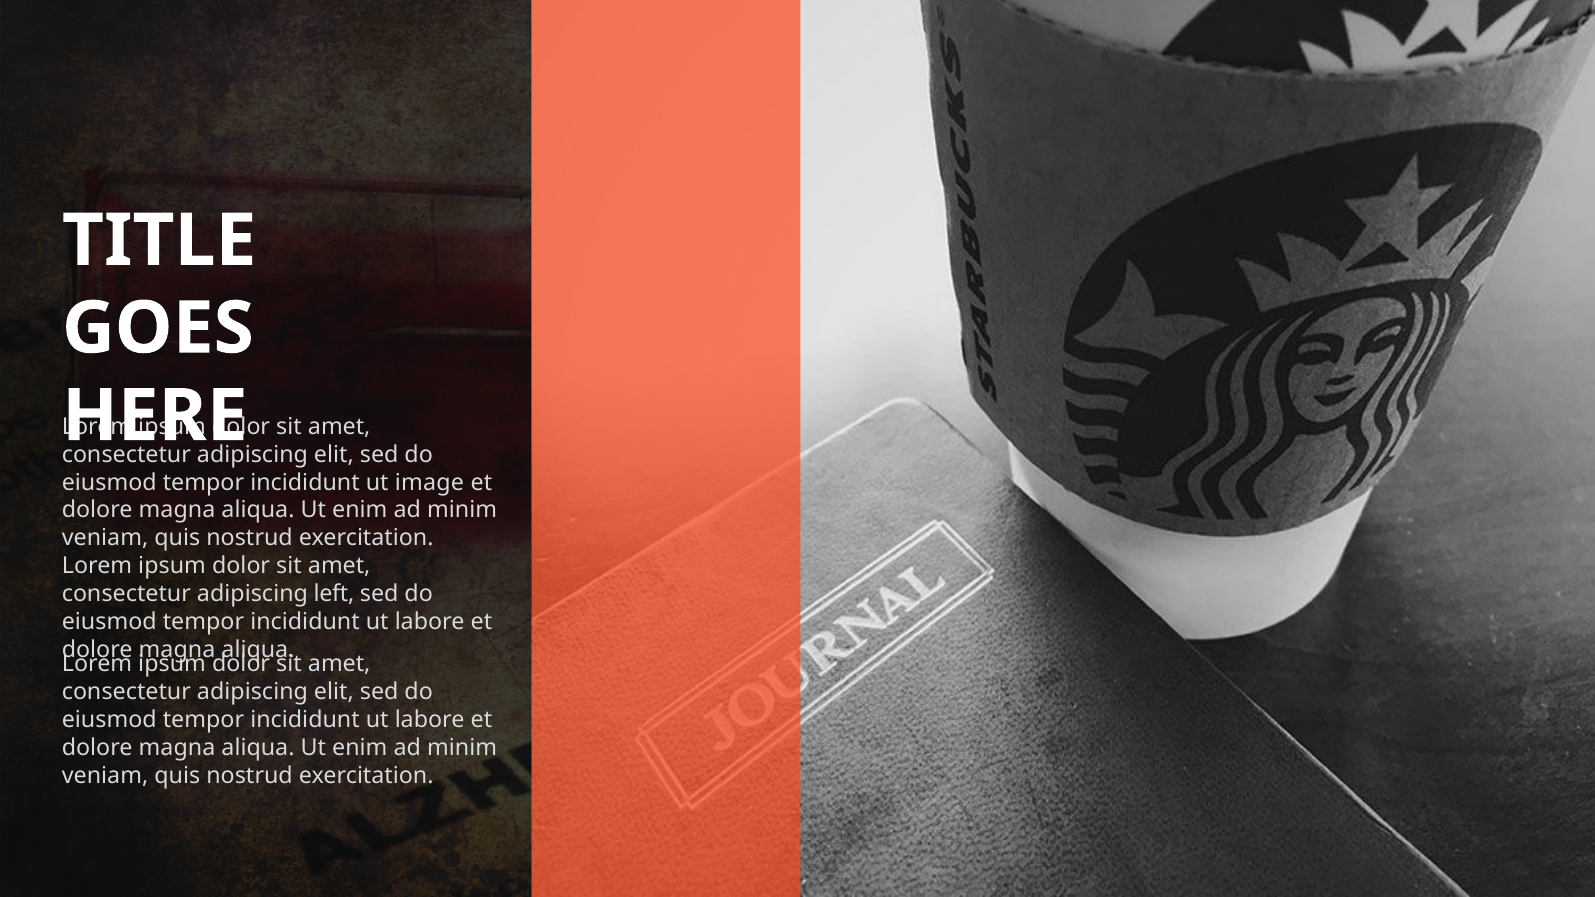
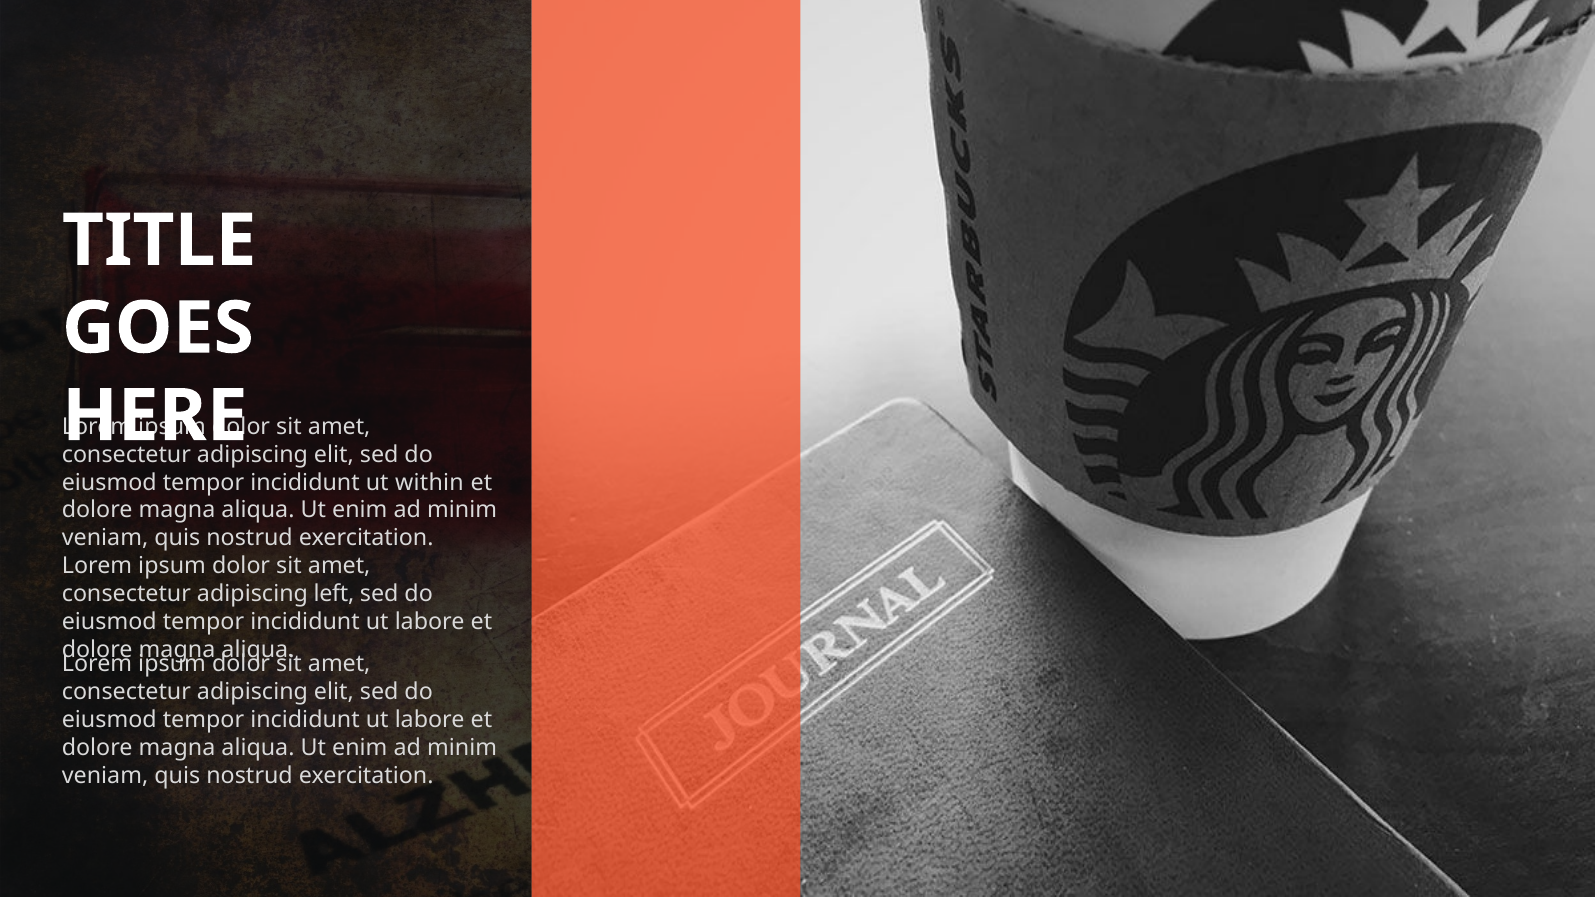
image: image -> within
